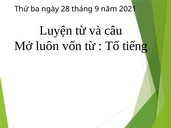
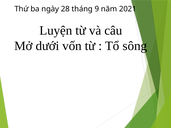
luôn: luôn -> dưới
tiếng: tiếng -> sông
